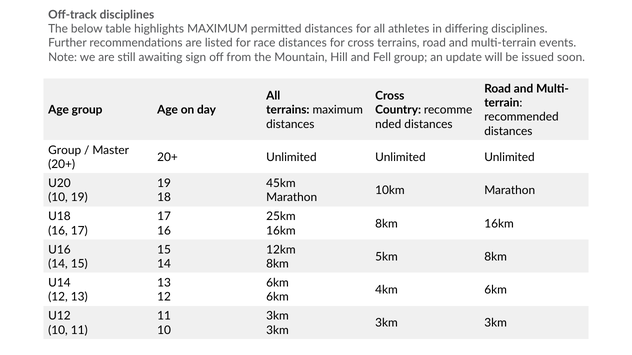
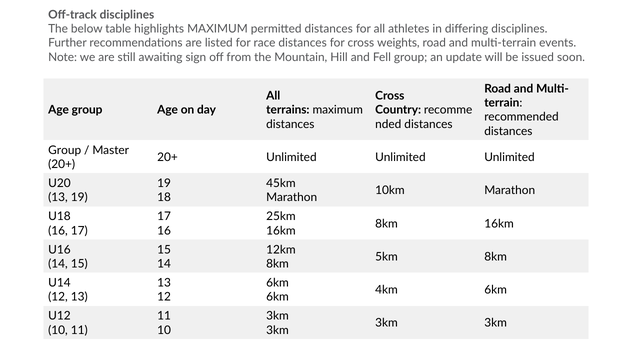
cross terrains: terrains -> weights
10 at (58, 198): 10 -> 13
